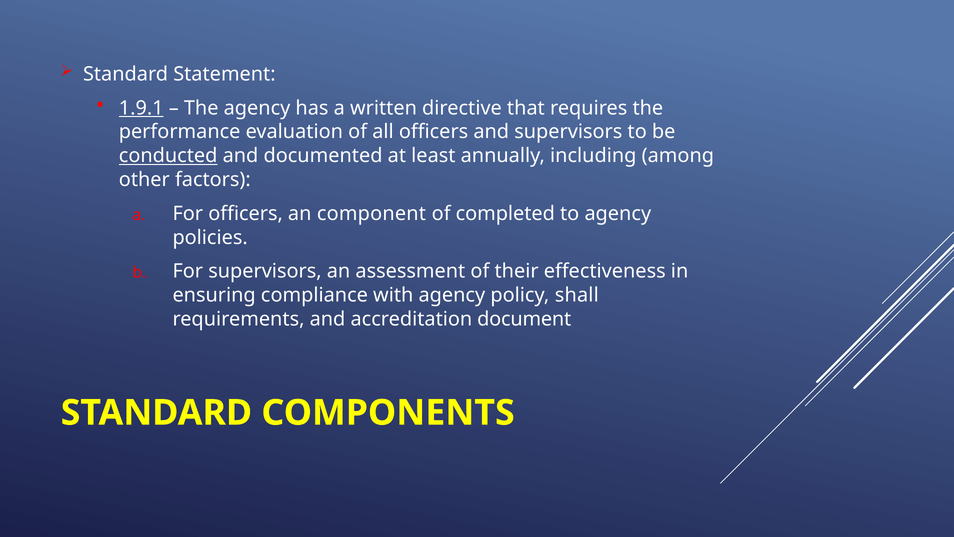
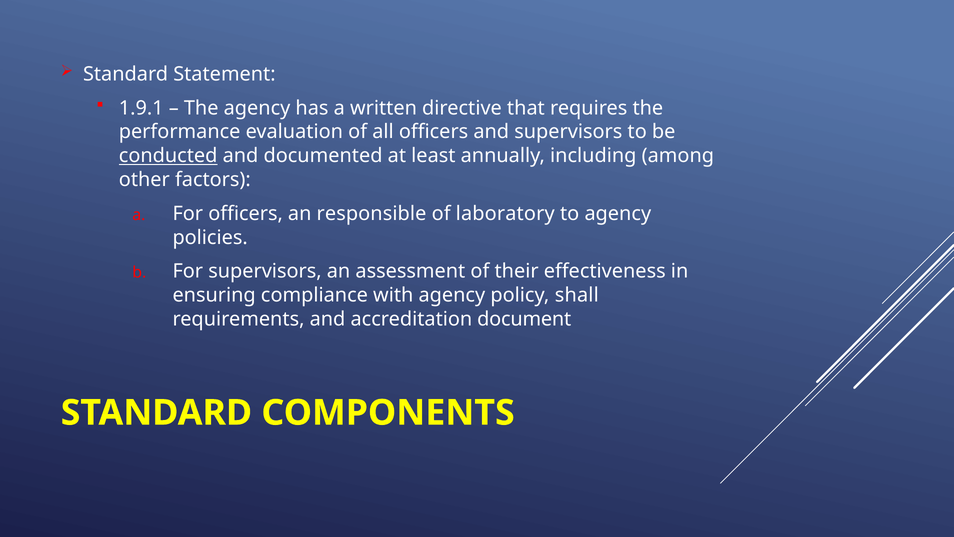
1.9.1 underline: present -> none
component: component -> responsible
completed: completed -> laboratory
